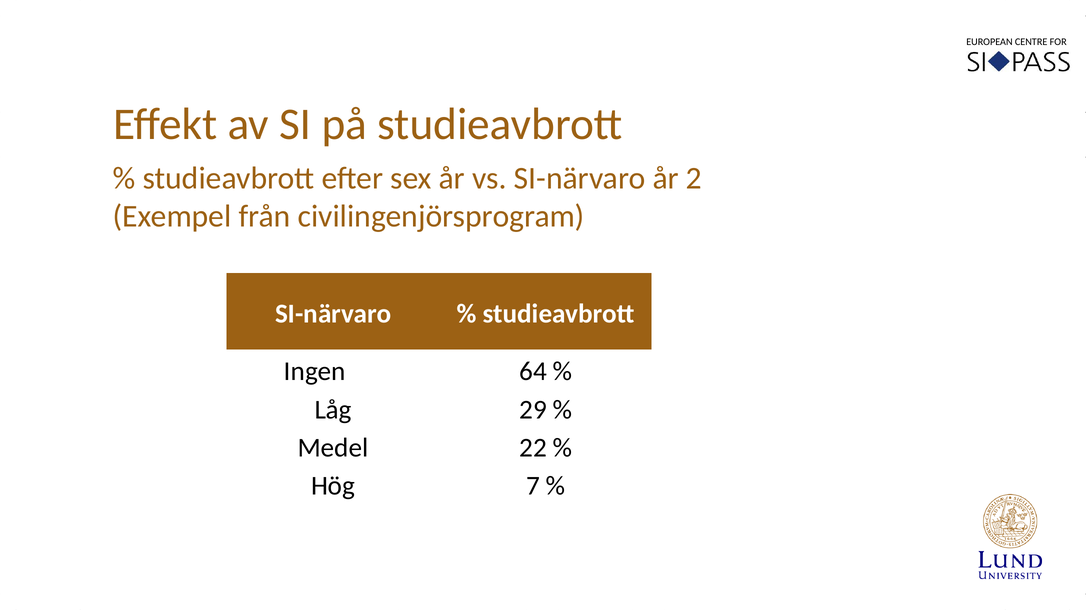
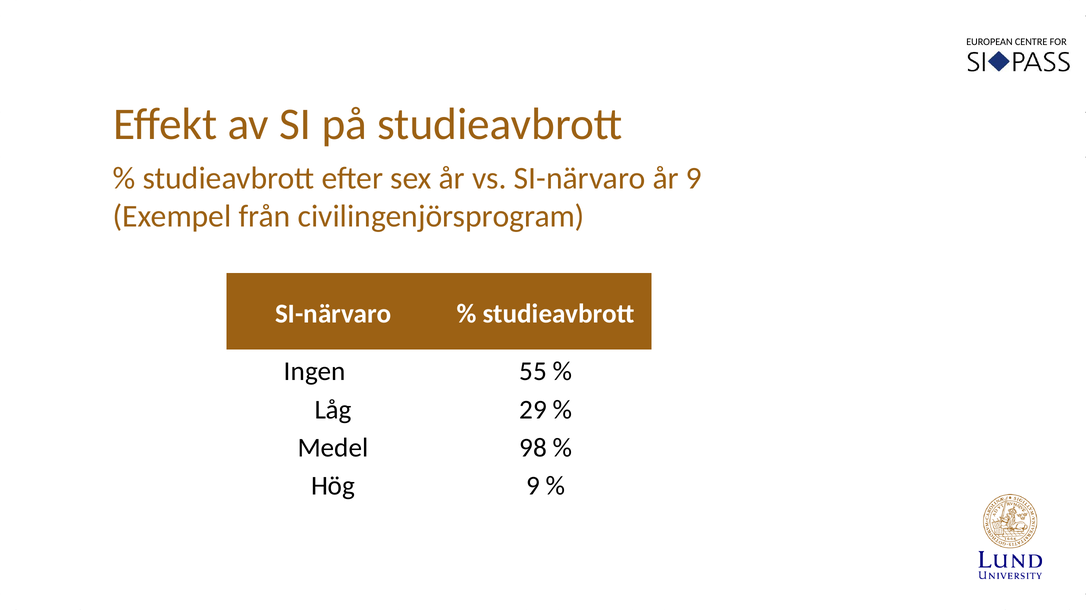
år 2: 2 -> 9
64: 64 -> 55
22: 22 -> 98
Hög 7: 7 -> 9
